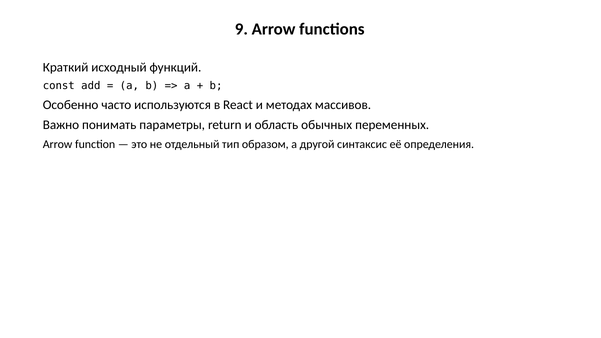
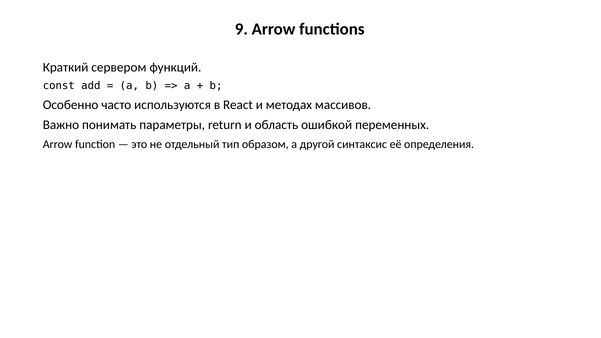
исходный: исходный -> сервером
обычных: обычных -> ошибкой
